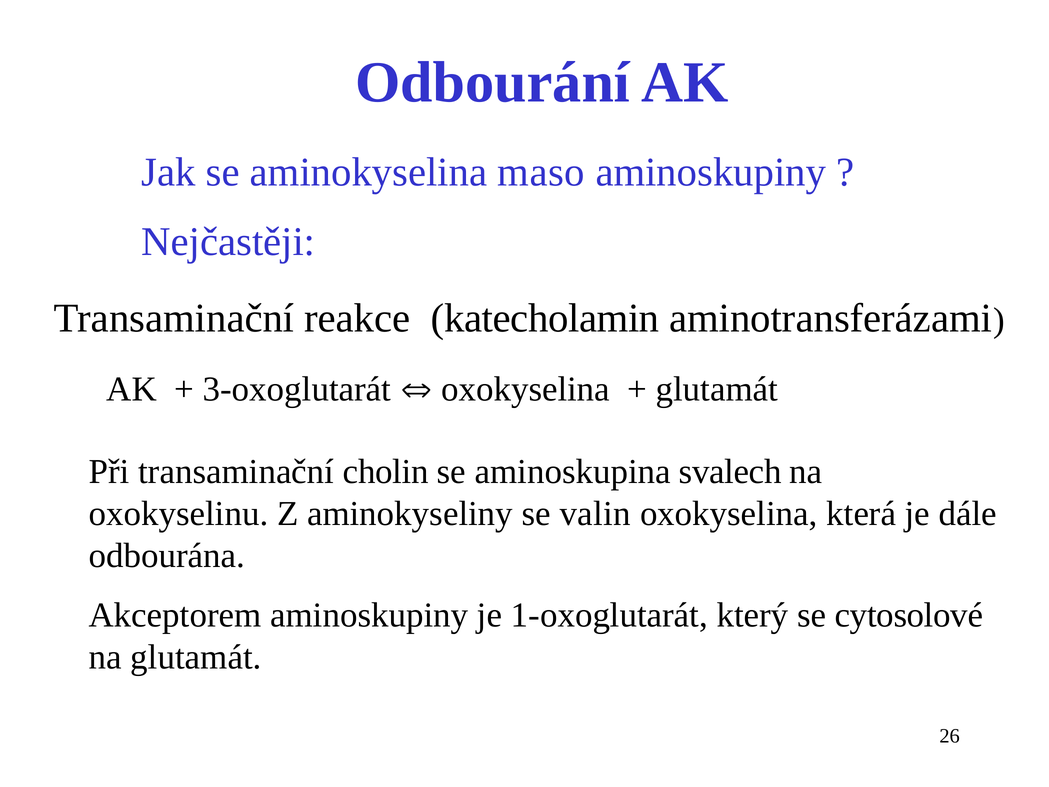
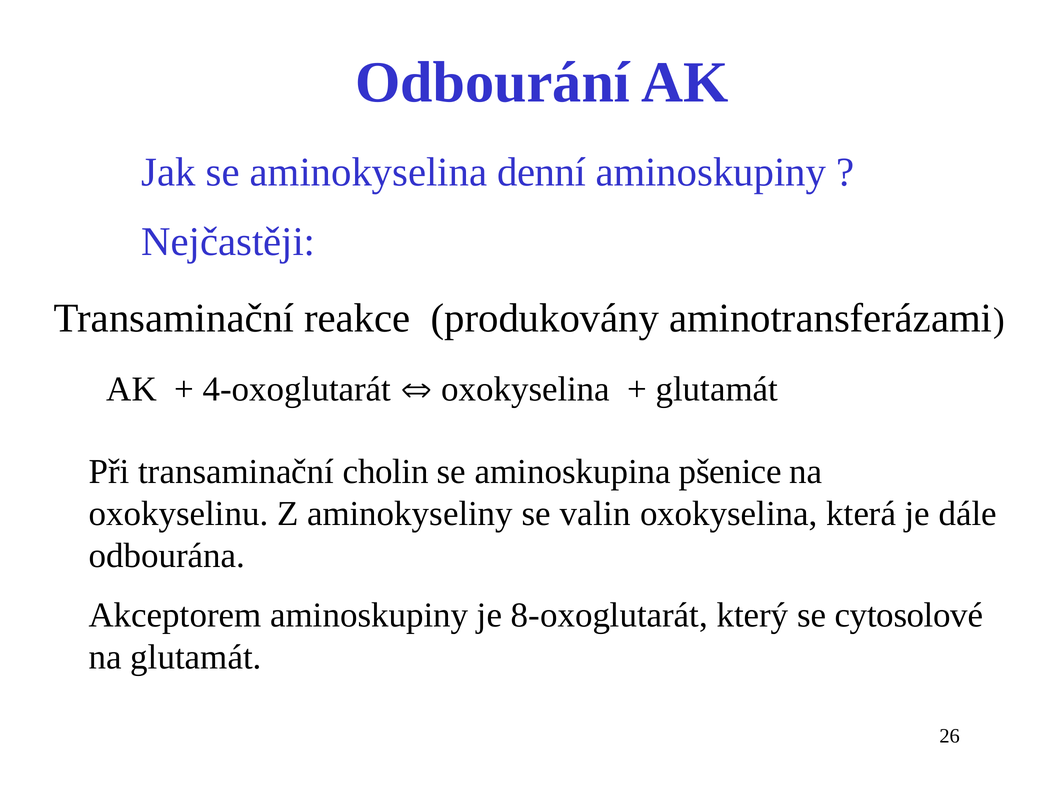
maso: maso -> denní
katecholamin: katecholamin -> produkovány
3-oxoglutarát: 3-oxoglutarát -> 4-oxoglutarát
svalech: svalech -> pšenice
1-oxoglutarát: 1-oxoglutarát -> 8-oxoglutarát
